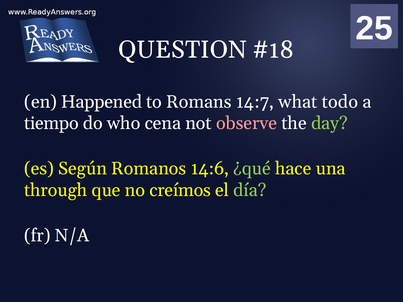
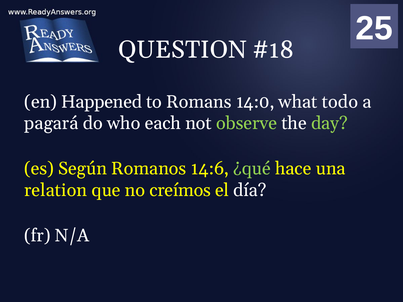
14:7: 14:7 -> 14:0
tiempo: tiempo -> pagará
cena: cena -> each
observe colour: pink -> light green
through: through -> relation
día colour: light green -> white
